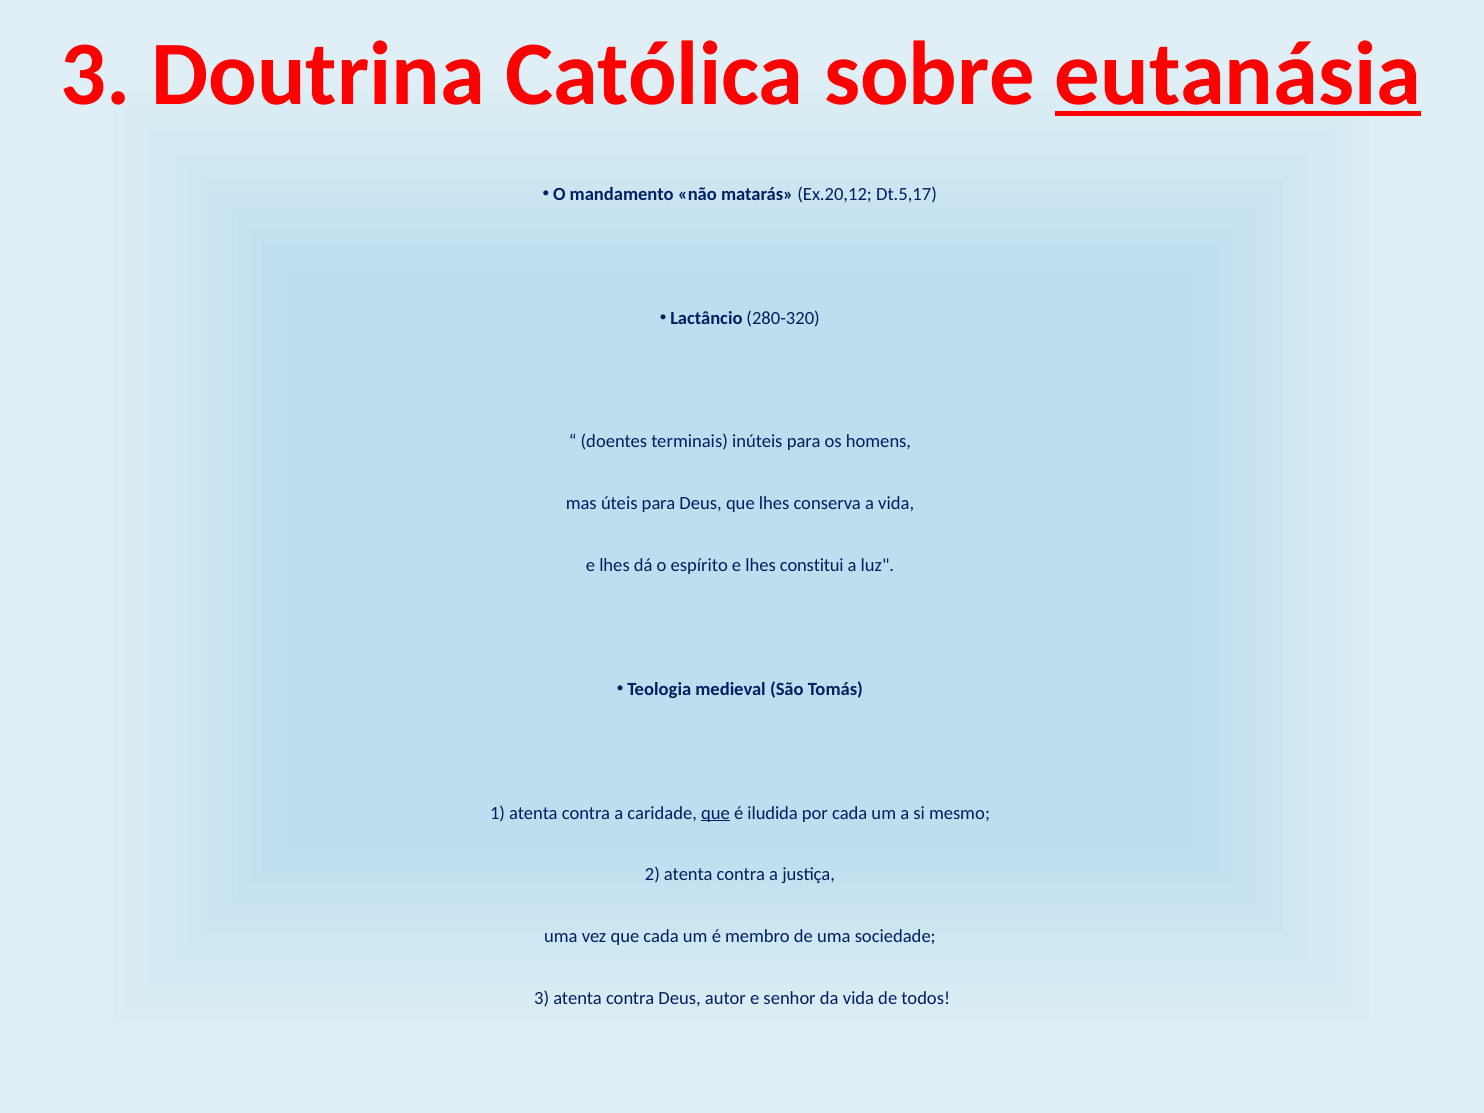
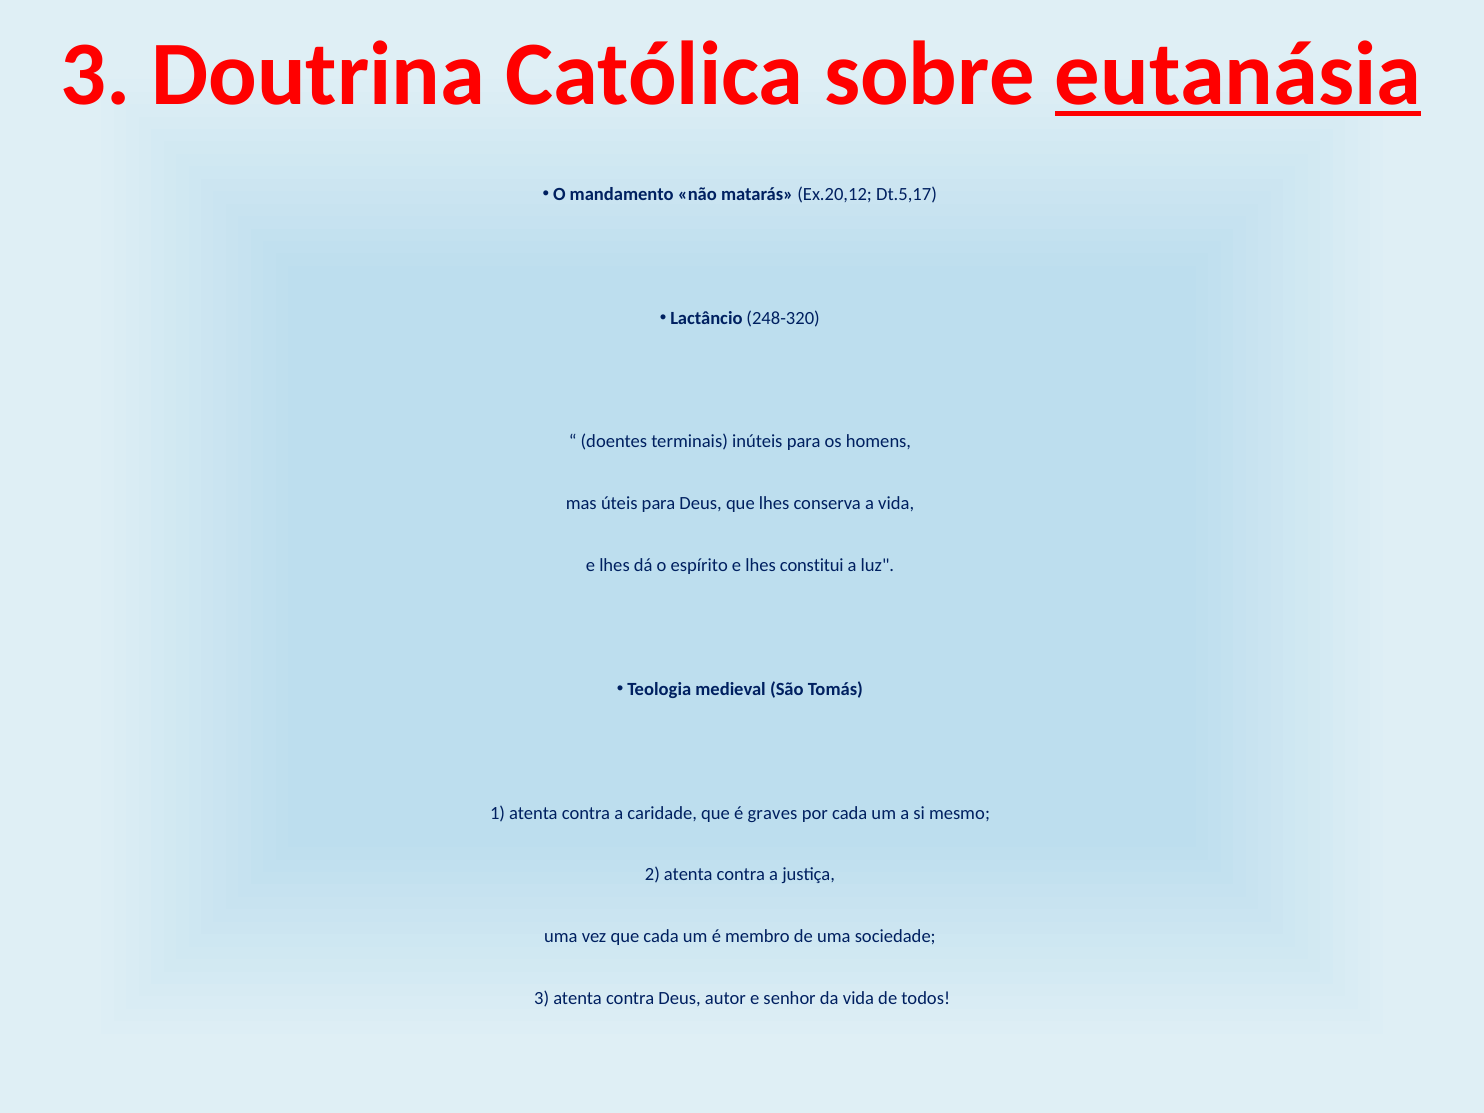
280-320: 280-320 -> 248-320
que at (716, 813) underline: present -> none
iludida: iludida -> graves
